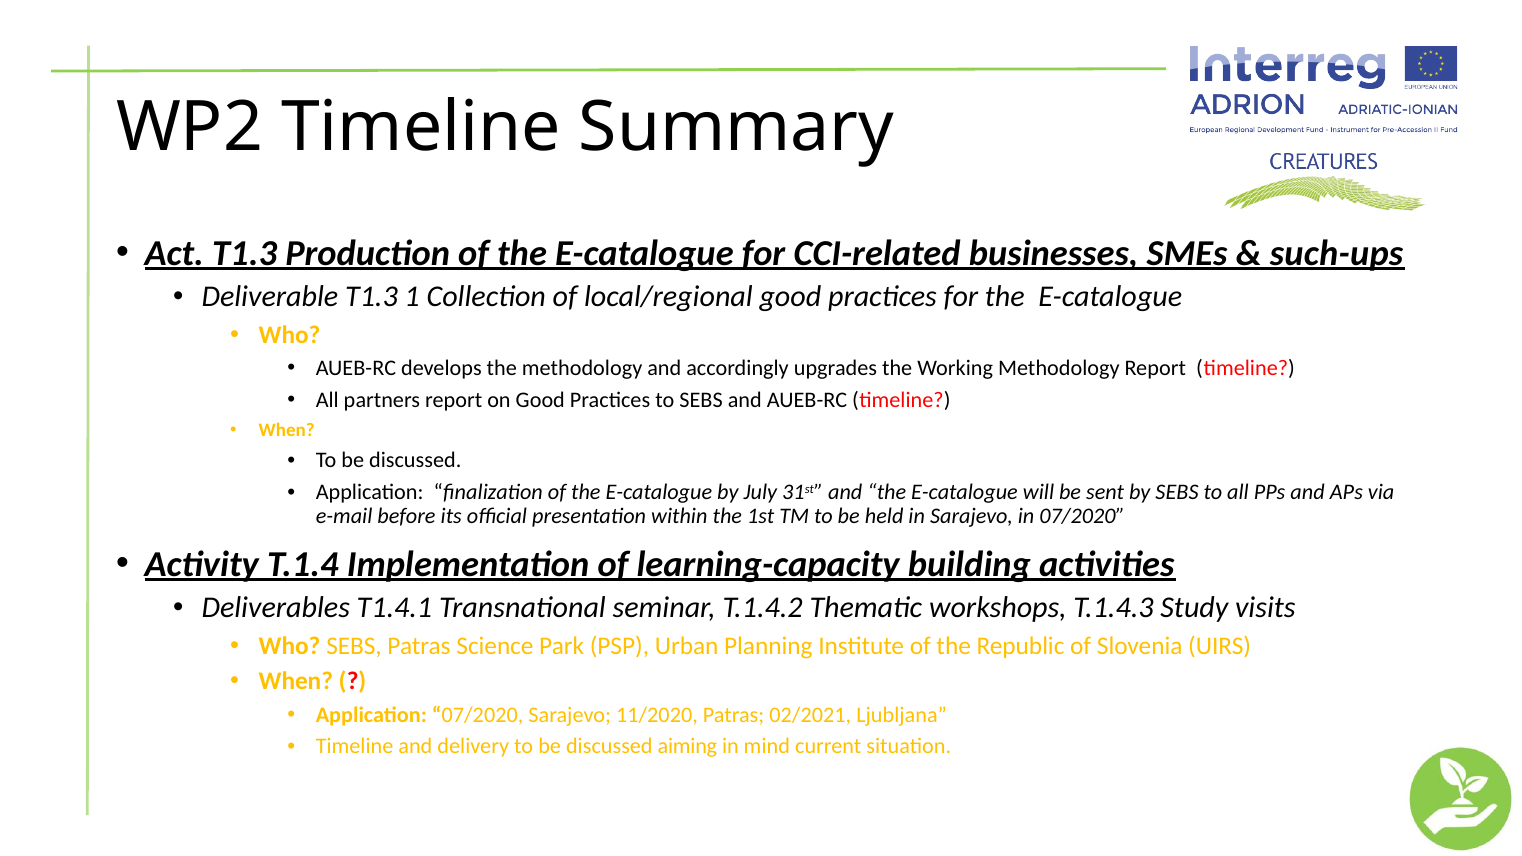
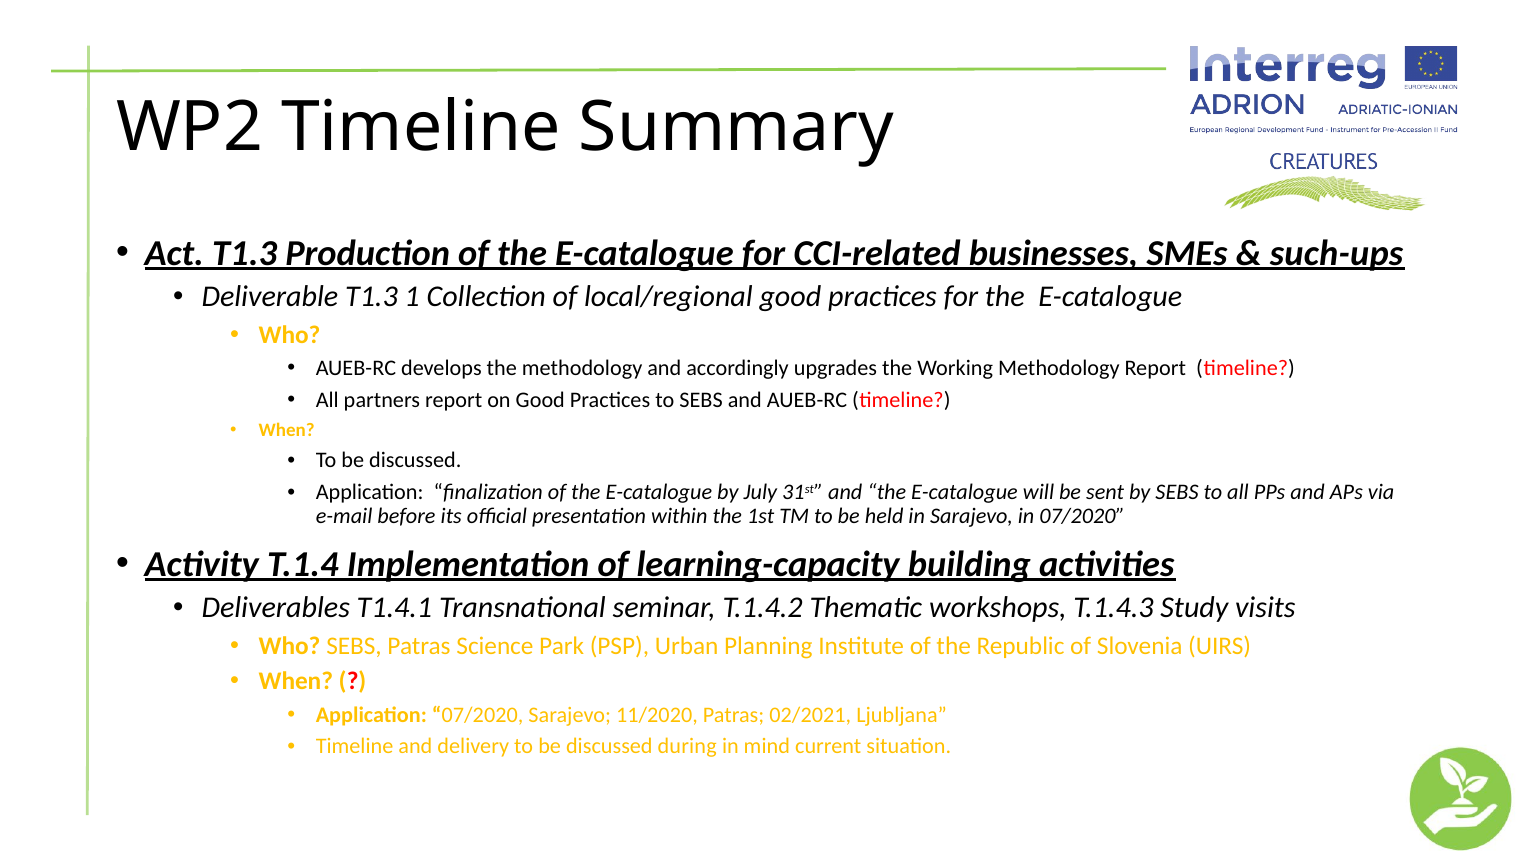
aiming: aiming -> during
